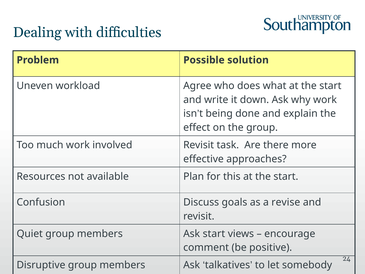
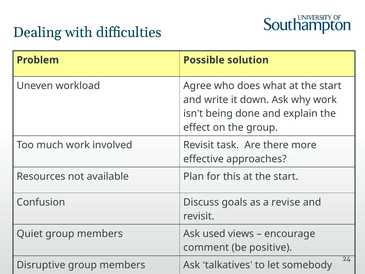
Ask start: start -> used
